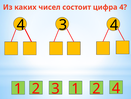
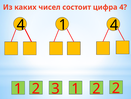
4 3: 3 -> 1
4 at (116, 88): 4 -> 2
